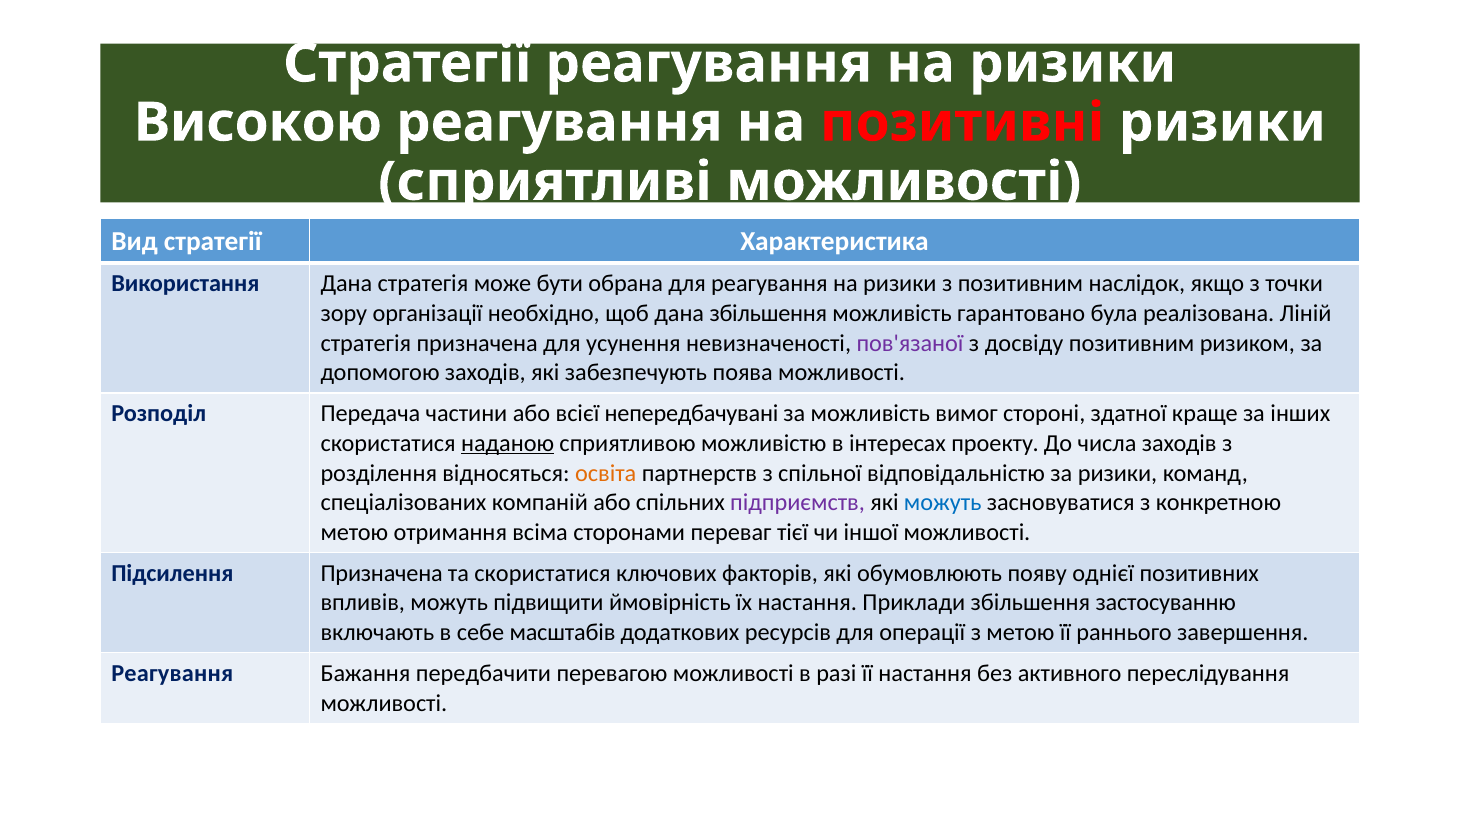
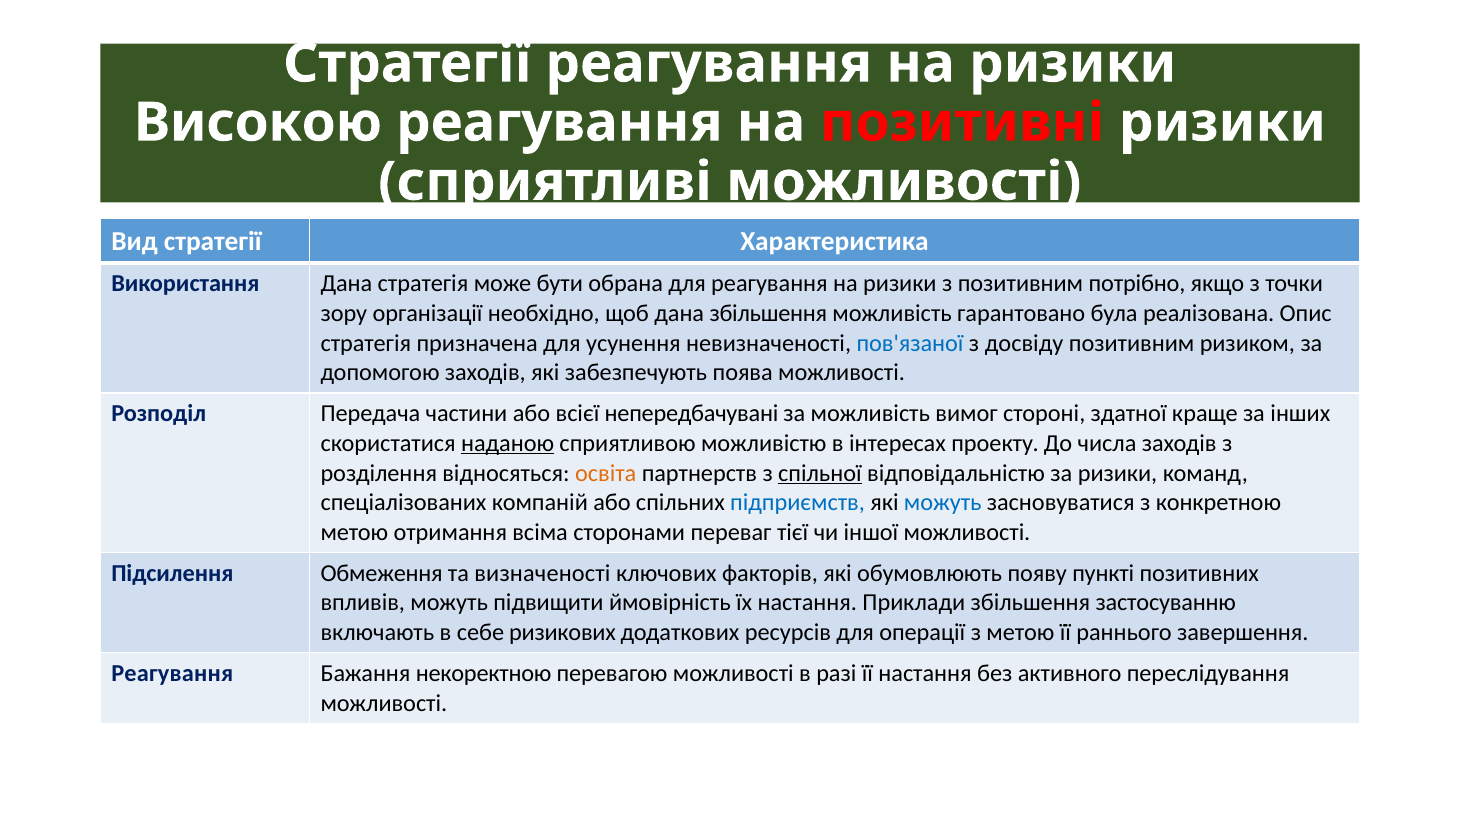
наслідок: наслідок -> потрібно
Ліній: Ліній -> Опис
пов'язаної colour: purple -> blue
спільної underline: none -> present
підприємств colour: purple -> blue
Підсилення Призначена: Призначена -> Обмеження
та скористатися: скористатися -> визначеності
однієї: однієї -> пункті
масштабів: масштабів -> ризикових
передбачити: передбачити -> некоректною
